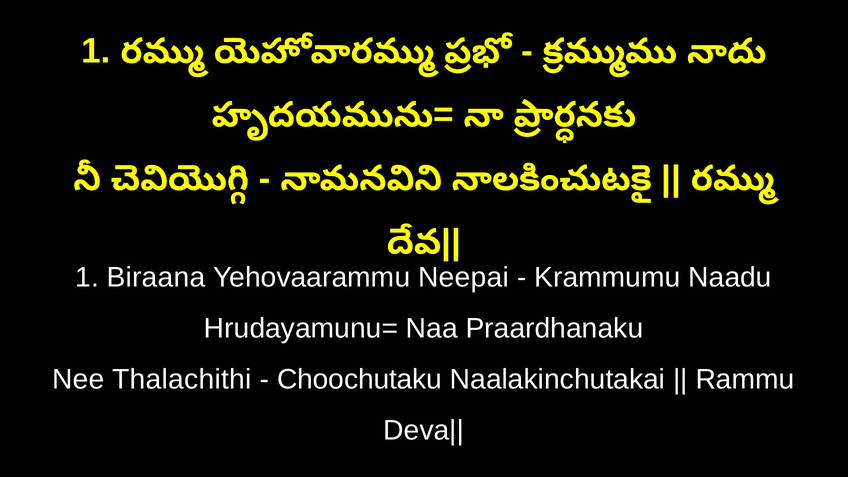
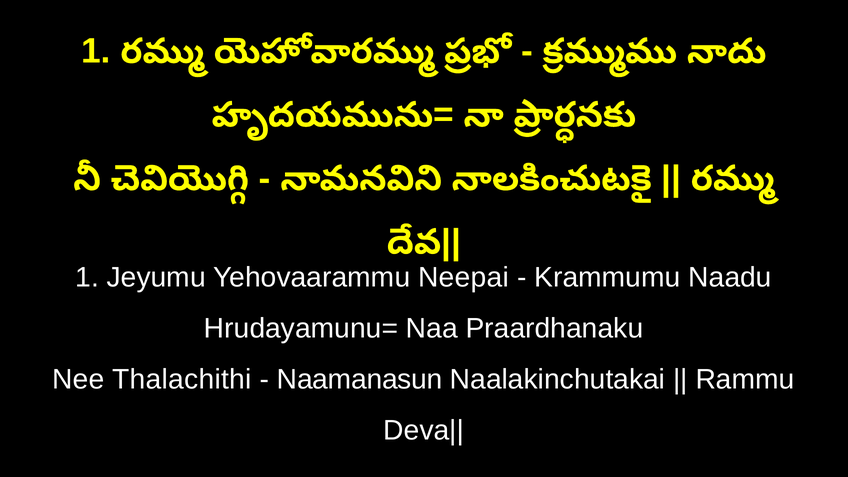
Biraana: Biraana -> Jeyumu
Choochutaku: Choochutaku -> Naamanasun
